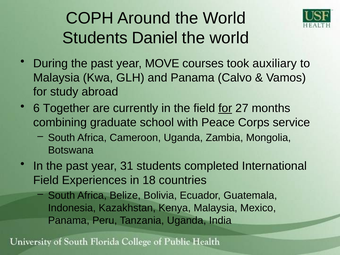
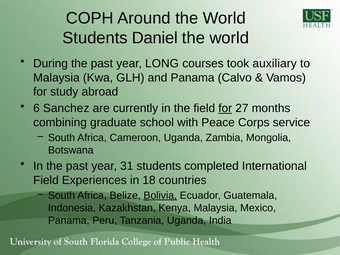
MOVE: MOVE -> LONG
Together: Together -> Sanchez
Bolivia underline: none -> present
